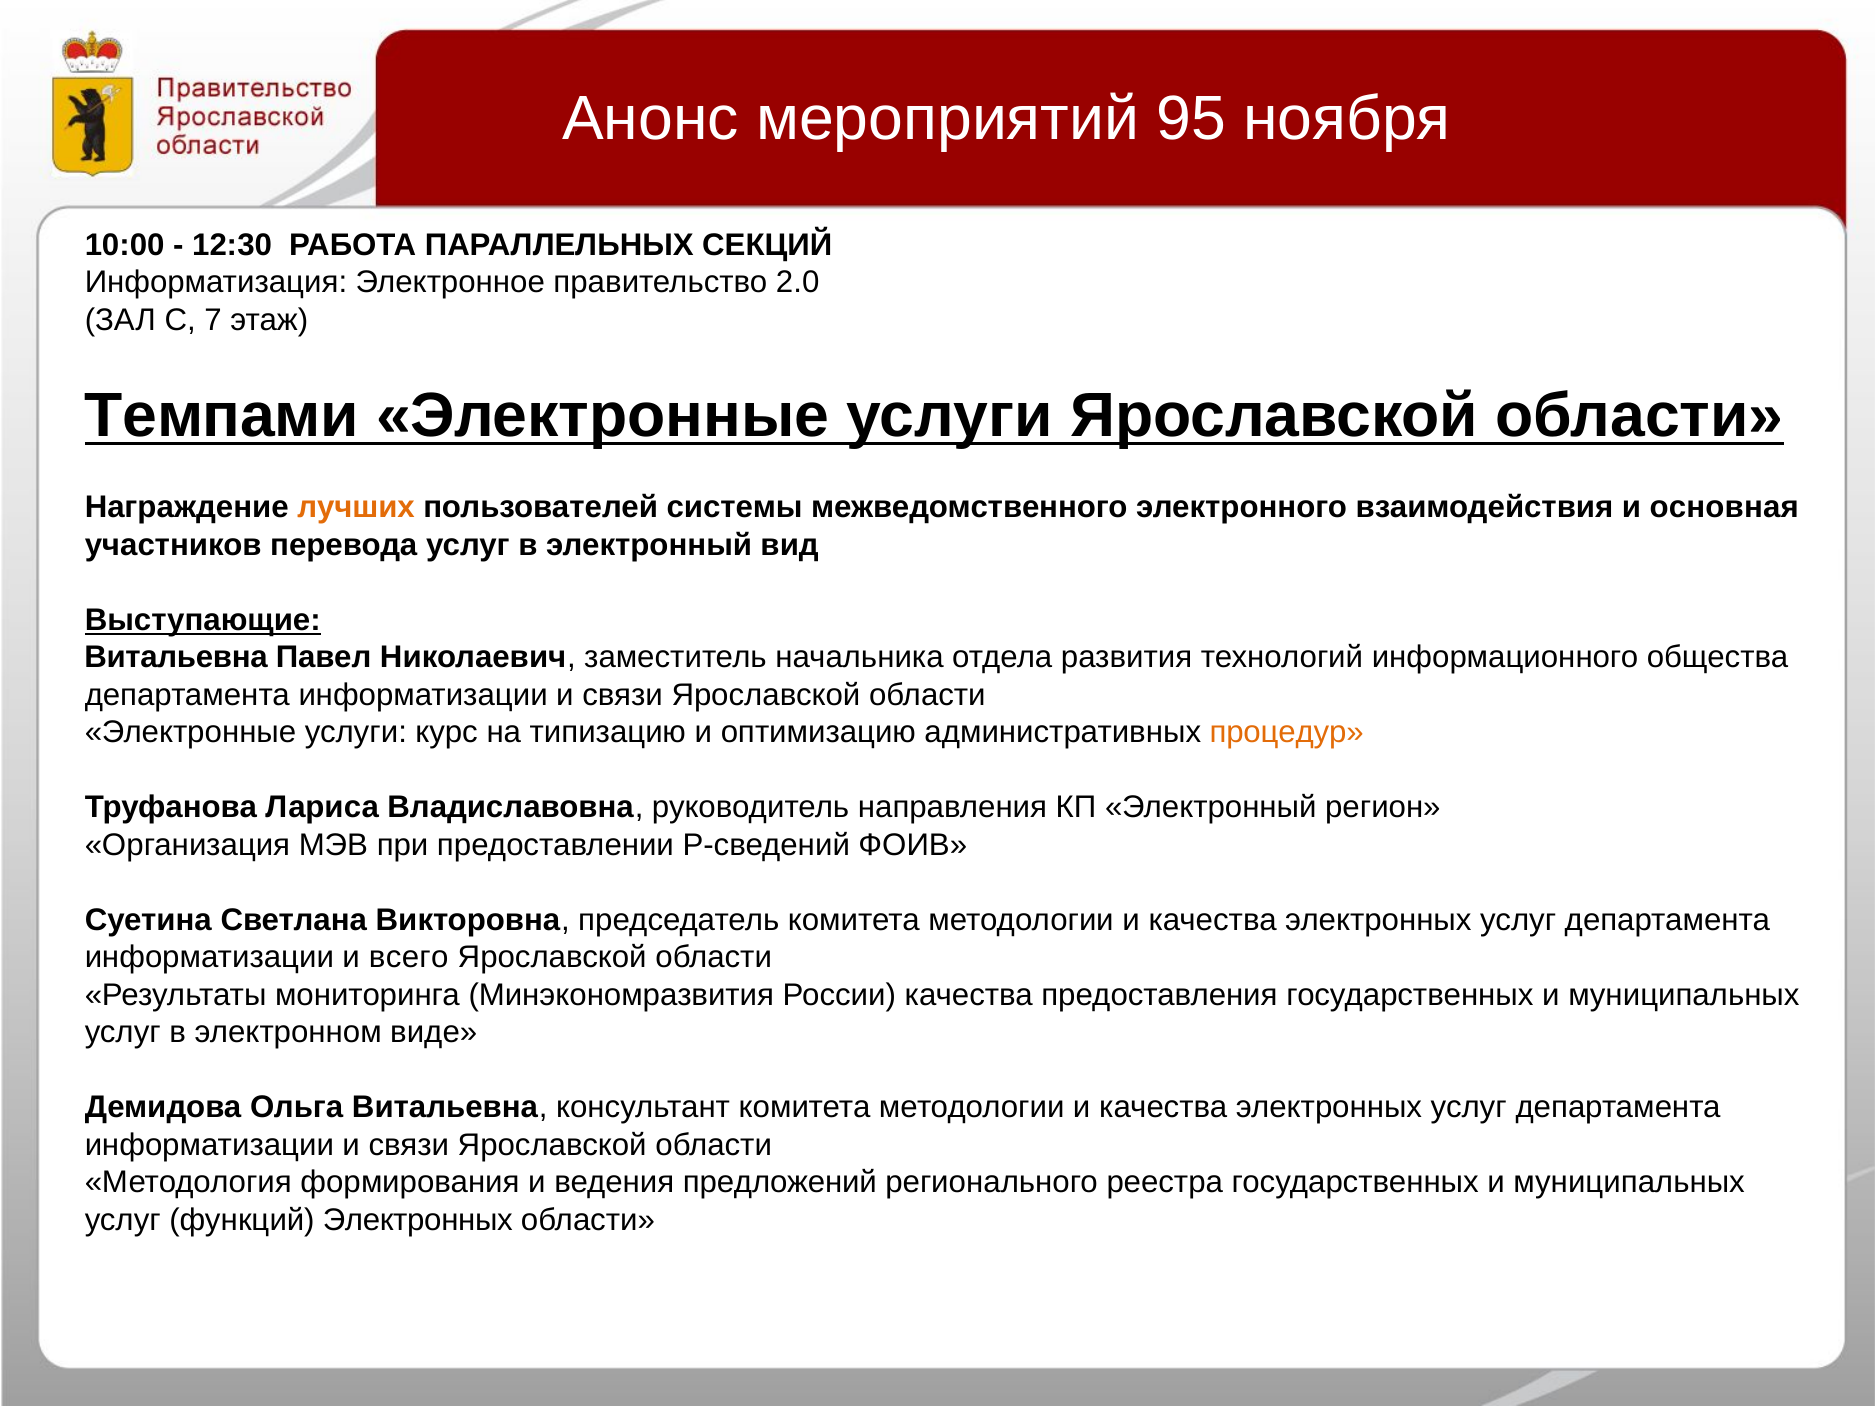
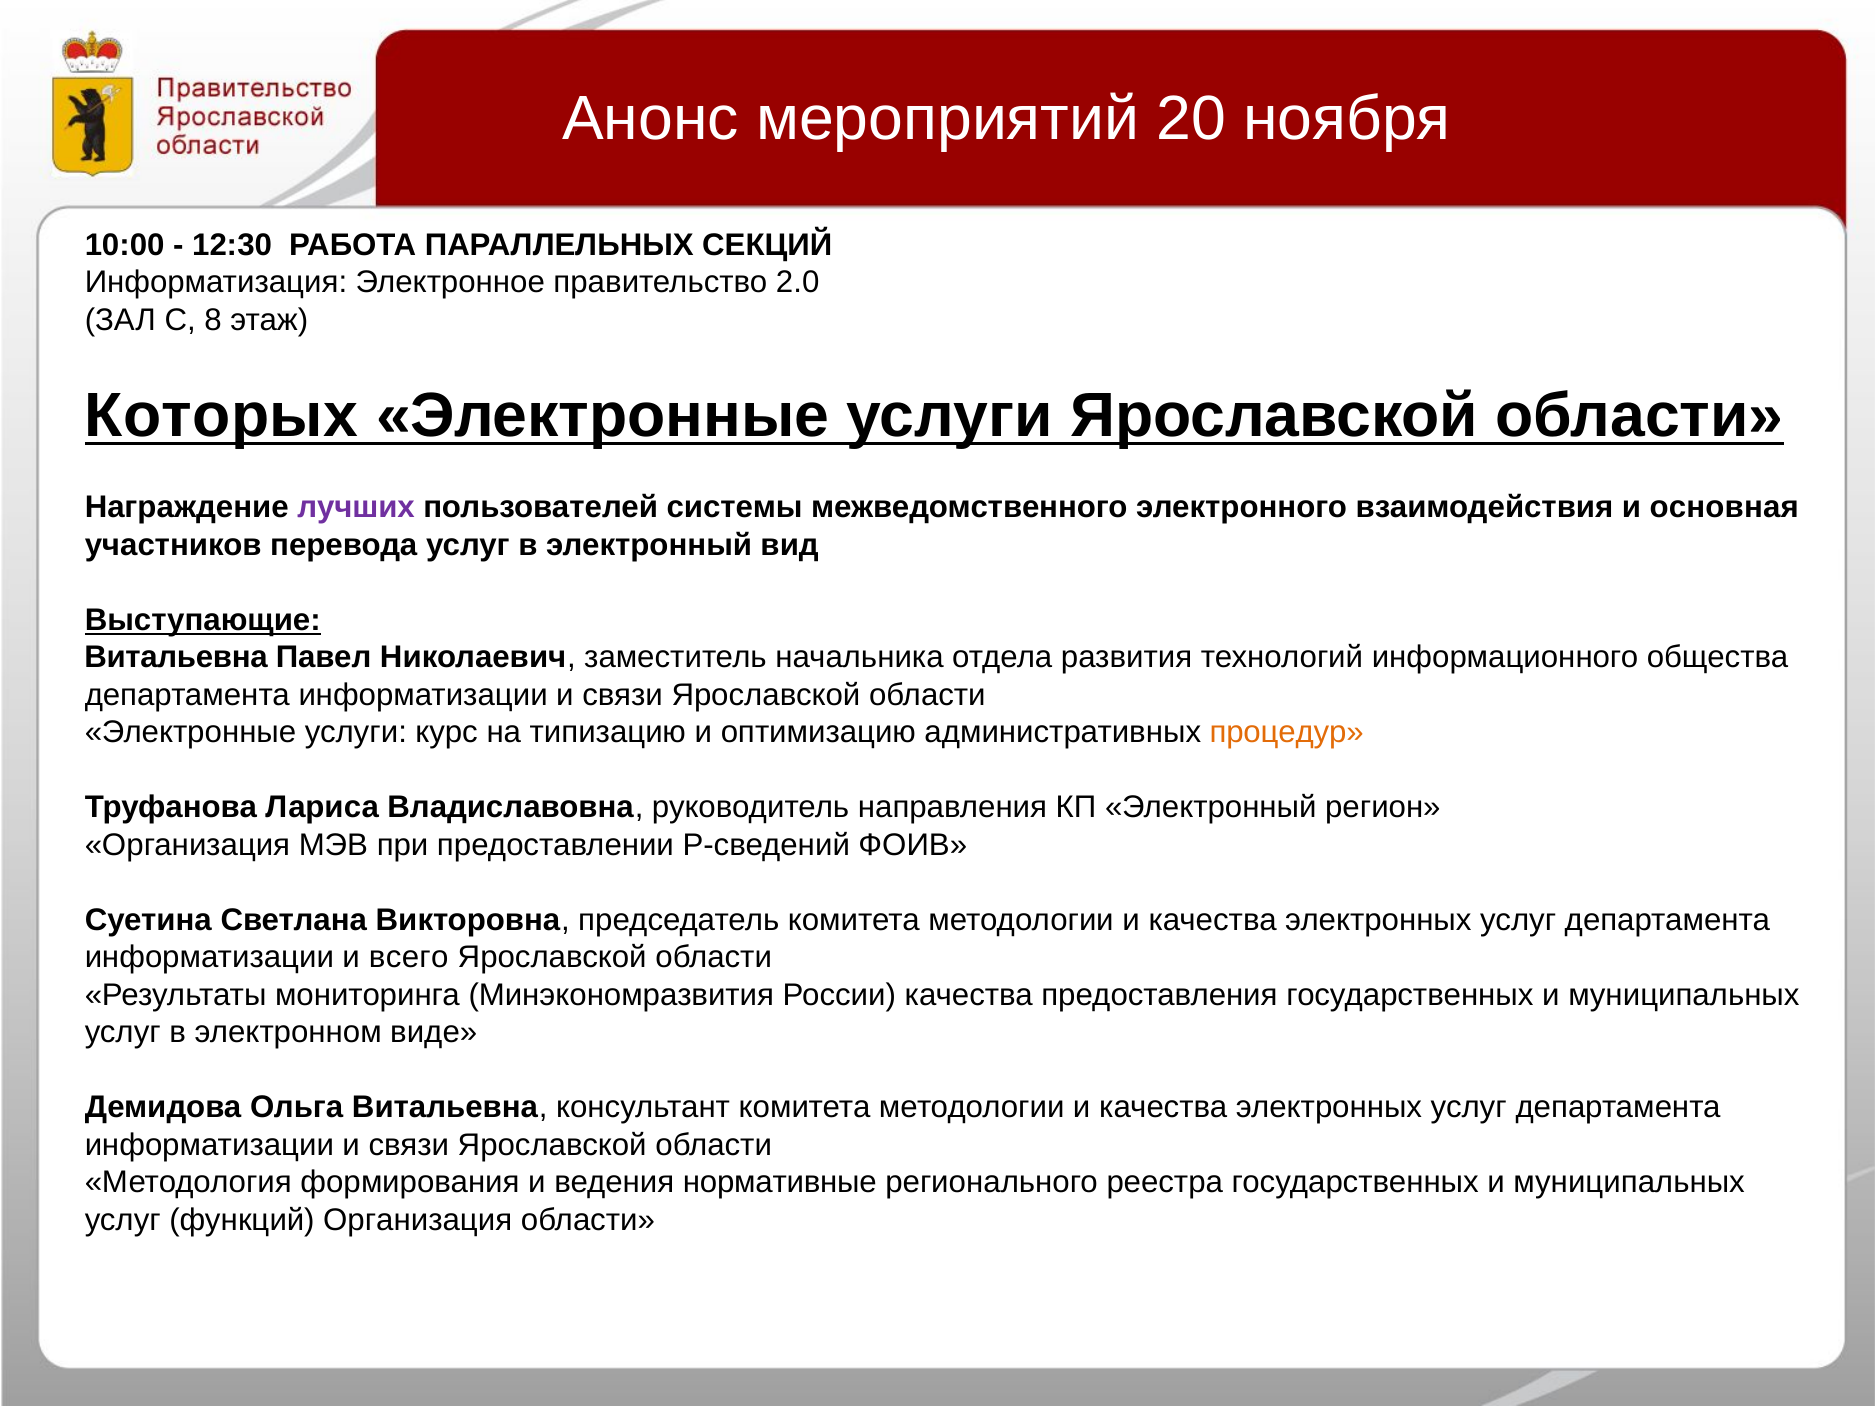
95: 95 -> 20
7: 7 -> 8
Темпами: Темпами -> Которых
лучших colour: orange -> purple
предложений: предложений -> нормативные
функций Электронных: Электронных -> Организация
